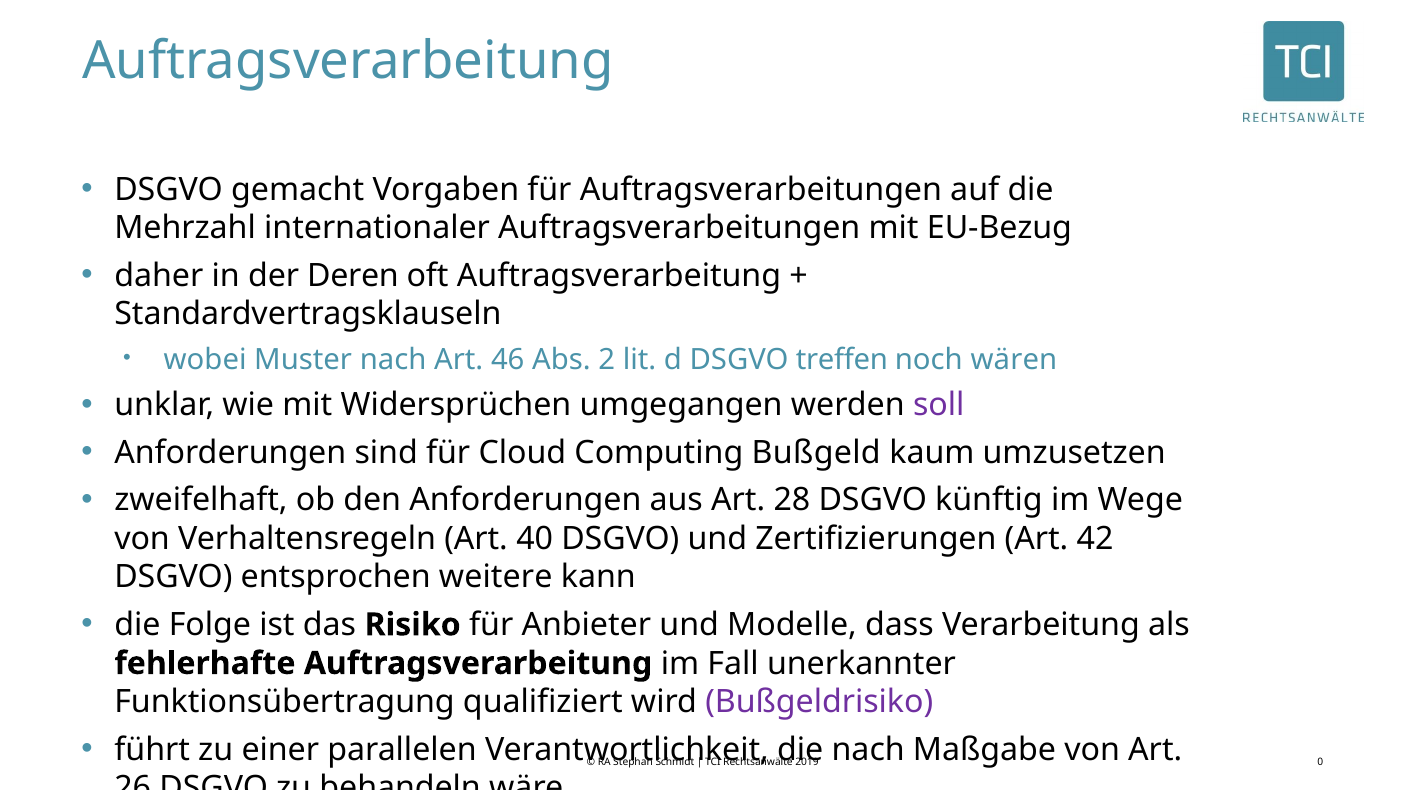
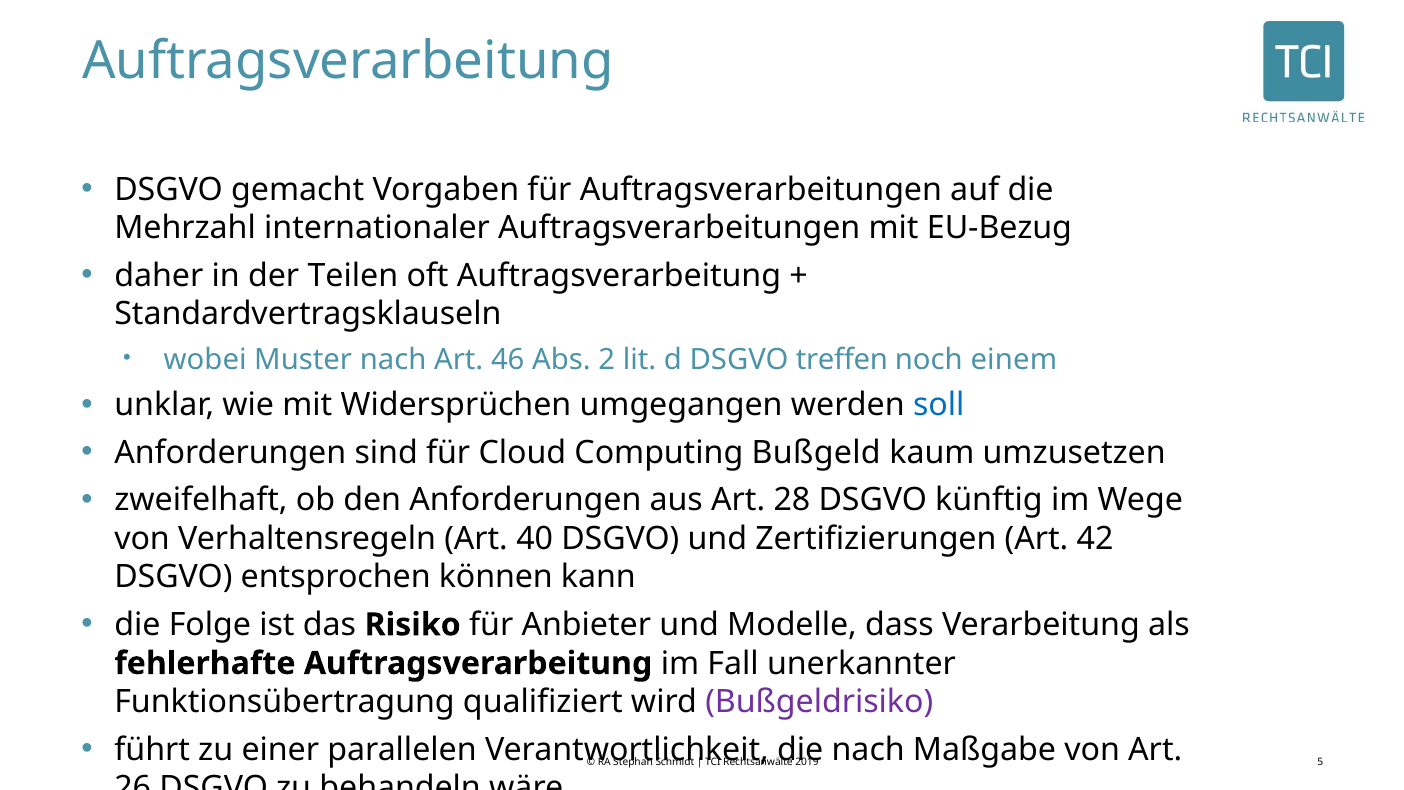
Deren: Deren -> Teilen
wären: wären -> einem
soll colour: purple -> blue
weitere: weitere -> können
0: 0 -> 5
